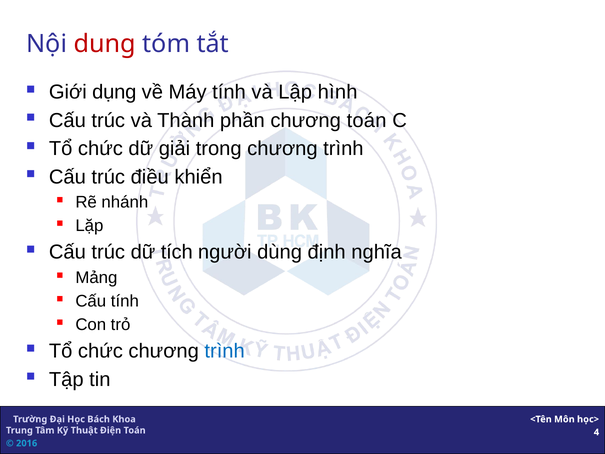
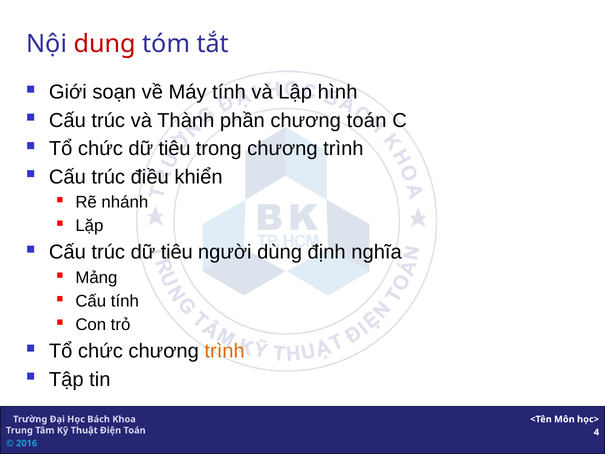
dụng: dụng -> soạn
chức dữ giải: giải -> tiêu
trúc dữ tích: tích -> tiêu
trình at (225, 351) colour: blue -> orange
